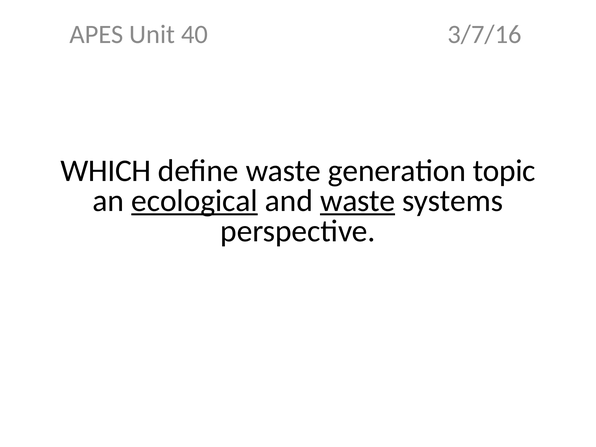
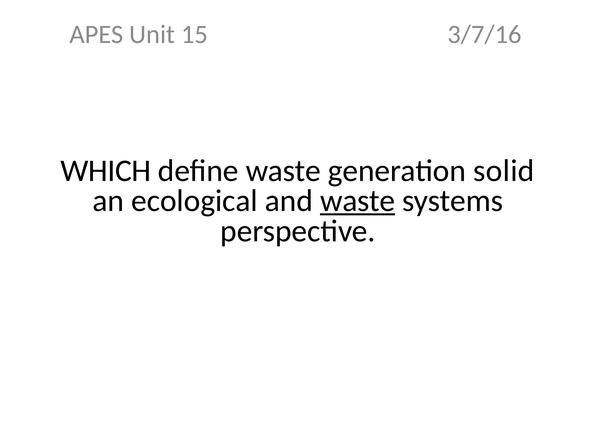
40: 40 -> 15
topic: topic -> solid
ecological underline: present -> none
